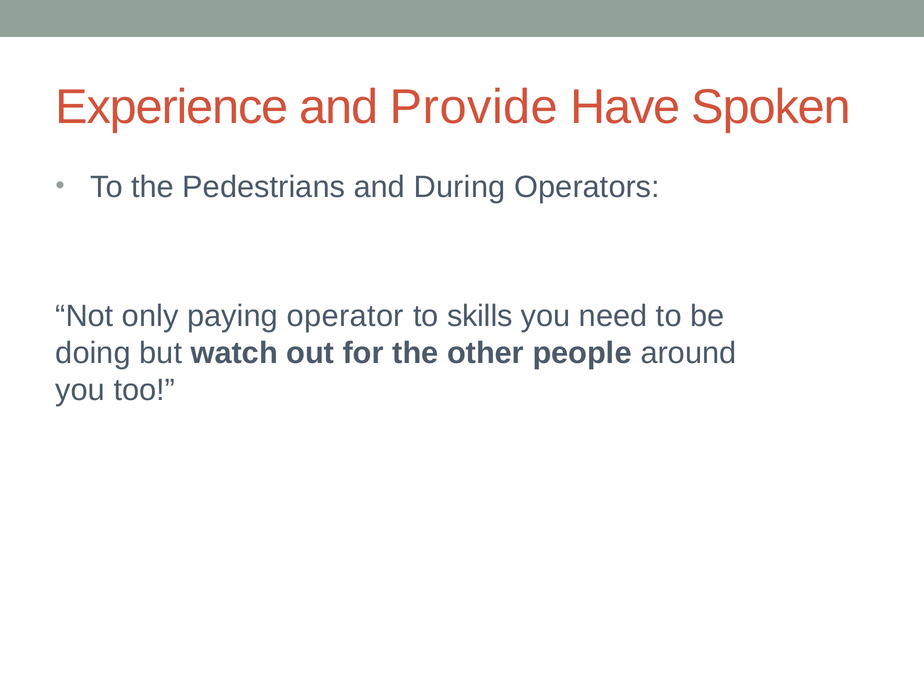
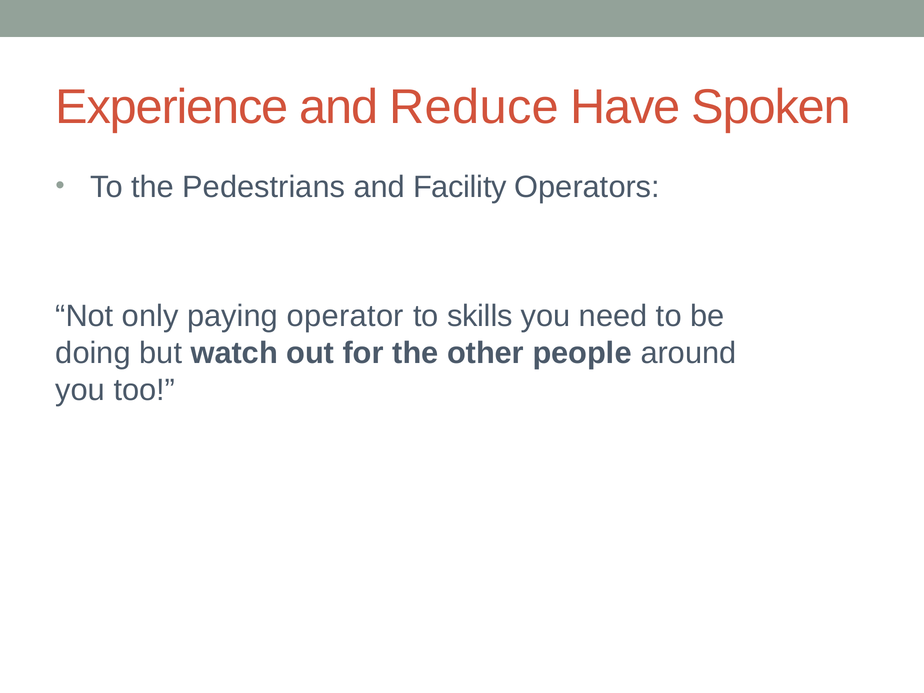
Provide: Provide -> Reduce
During: During -> Facility
